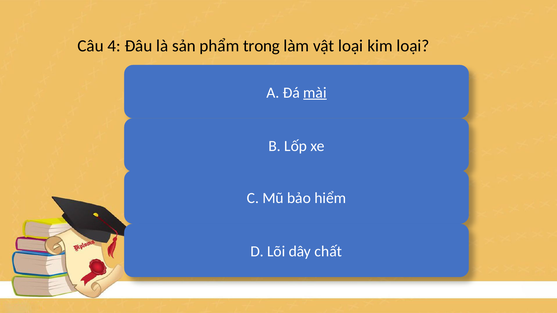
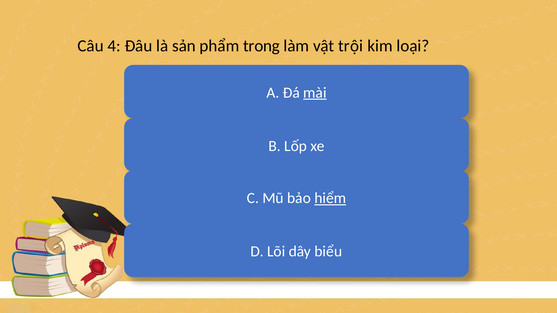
vật loại: loại -> trội
hiểm underline: none -> present
chất: chất -> biểu
